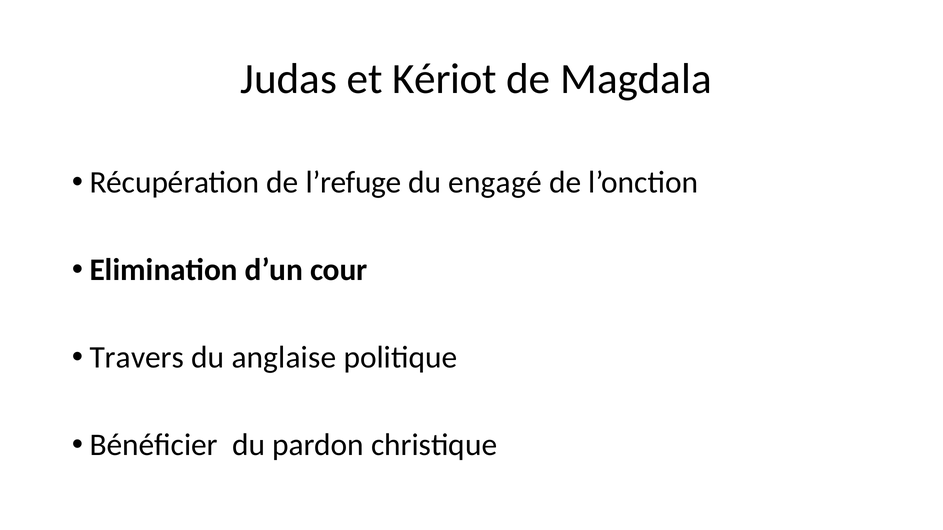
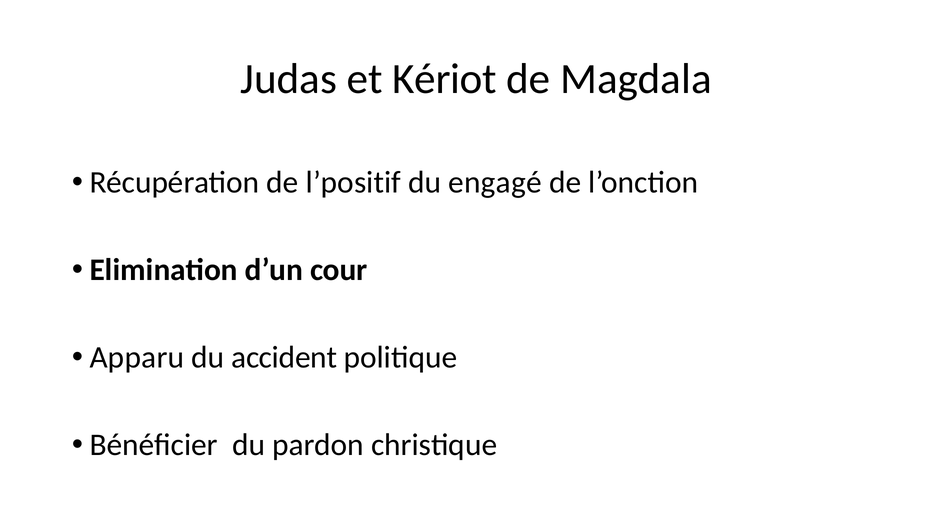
l’refuge: l’refuge -> l’positif
Travers: Travers -> Apparu
anglaise: anglaise -> accident
